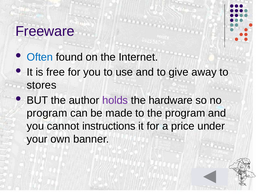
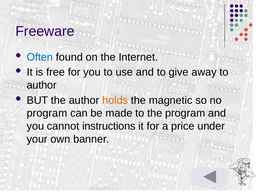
stores at (42, 85): stores -> author
holds colour: purple -> orange
hardware: hardware -> magnetic
